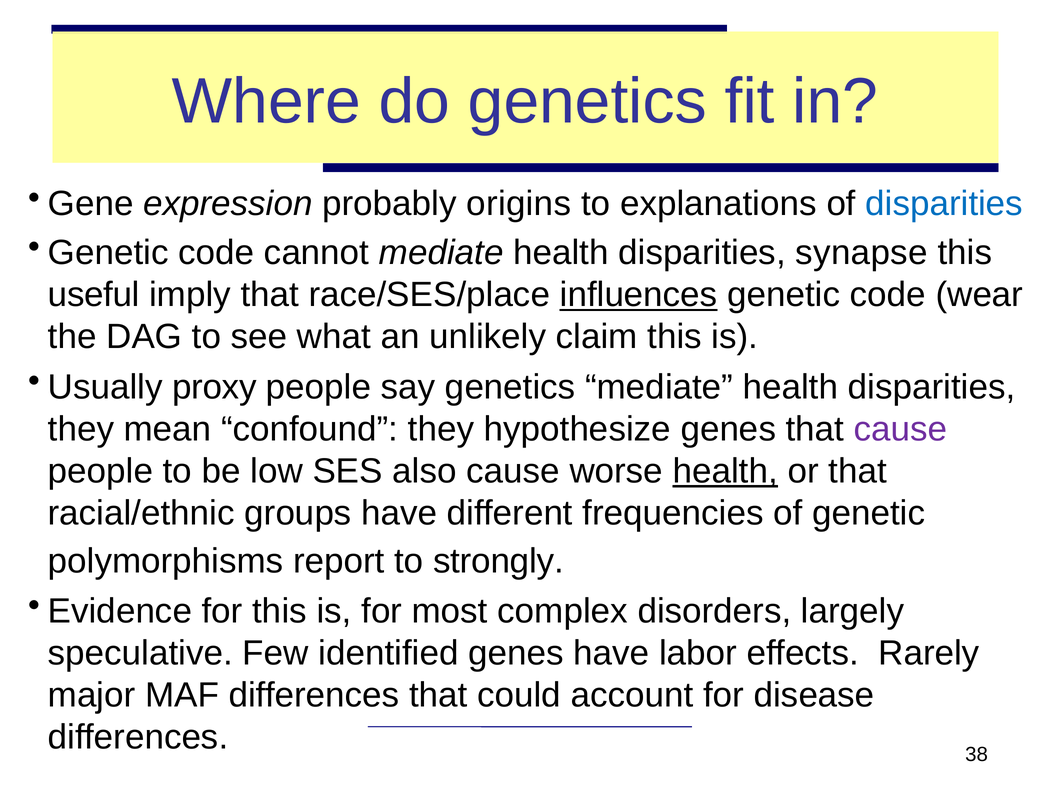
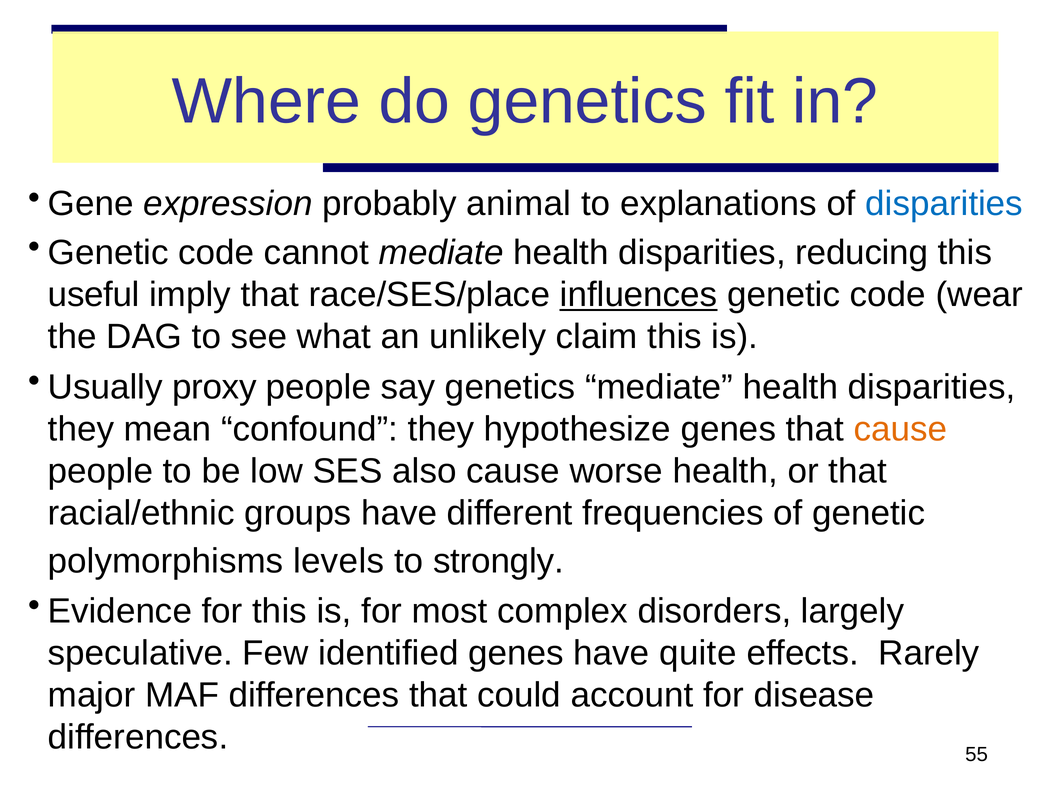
origins: origins -> animal
synapse: synapse -> reducing
cause at (901, 429) colour: purple -> orange
health at (725, 471) underline: present -> none
report: report -> levels
labor: labor -> quite
38: 38 -> 55
